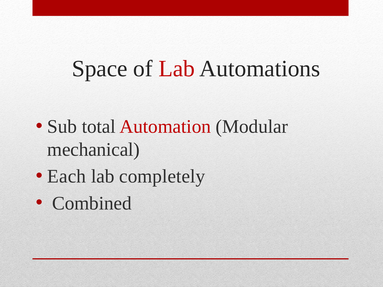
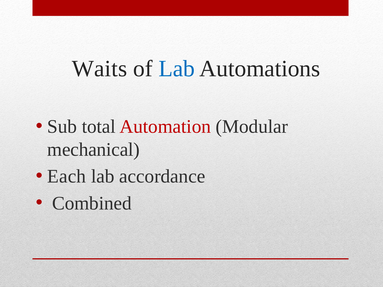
Space: Space -> Waits
Lab at (177, 69) colour: red -> blue
completely: completely -> accordance
